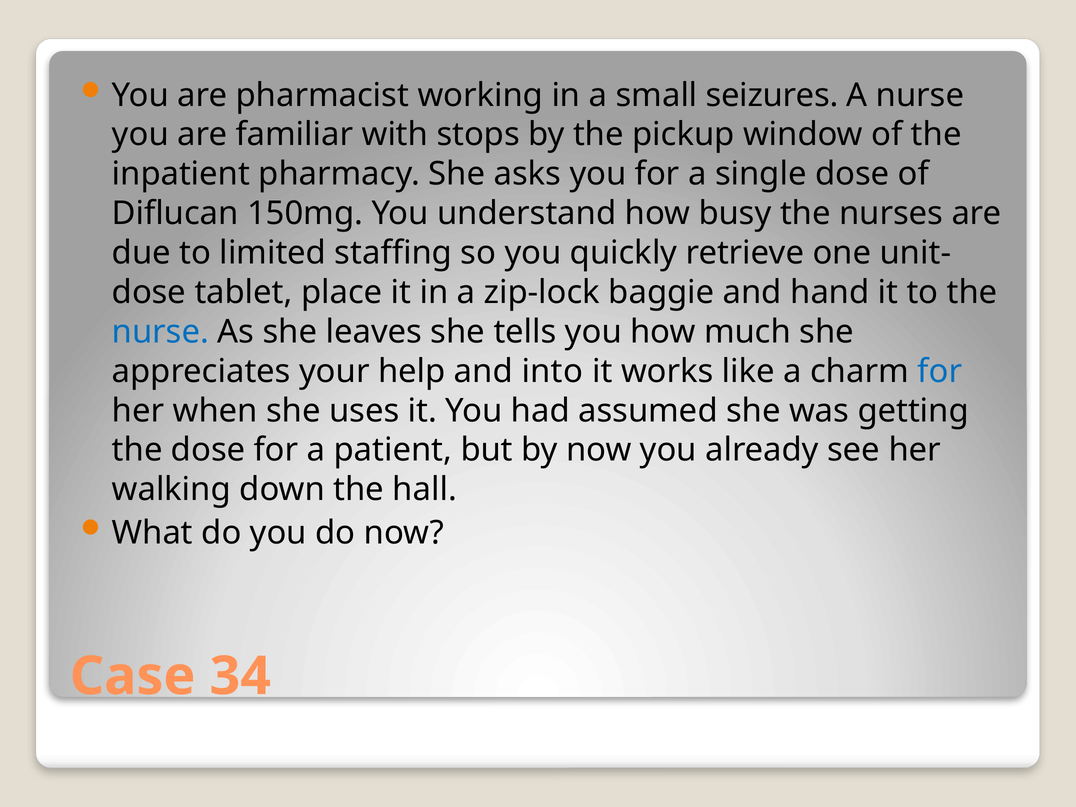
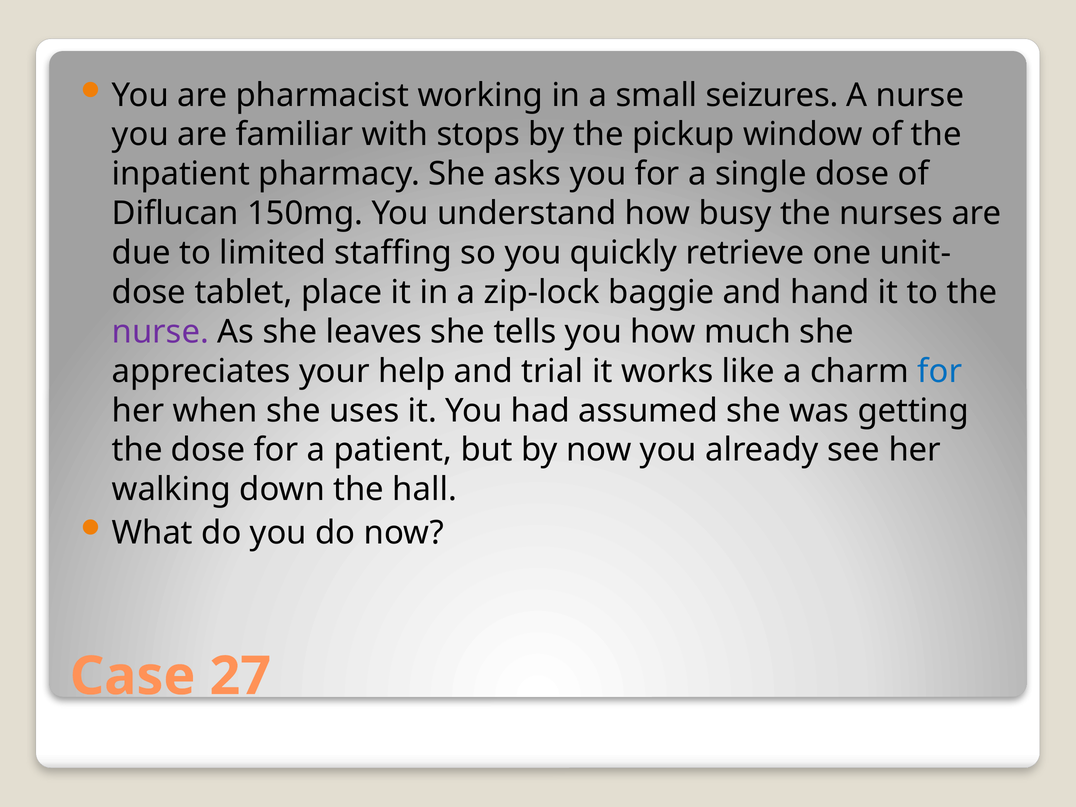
nurse at (160, 332) colour: blue -> purple
into: into -> trial
34: 34 -> 27
